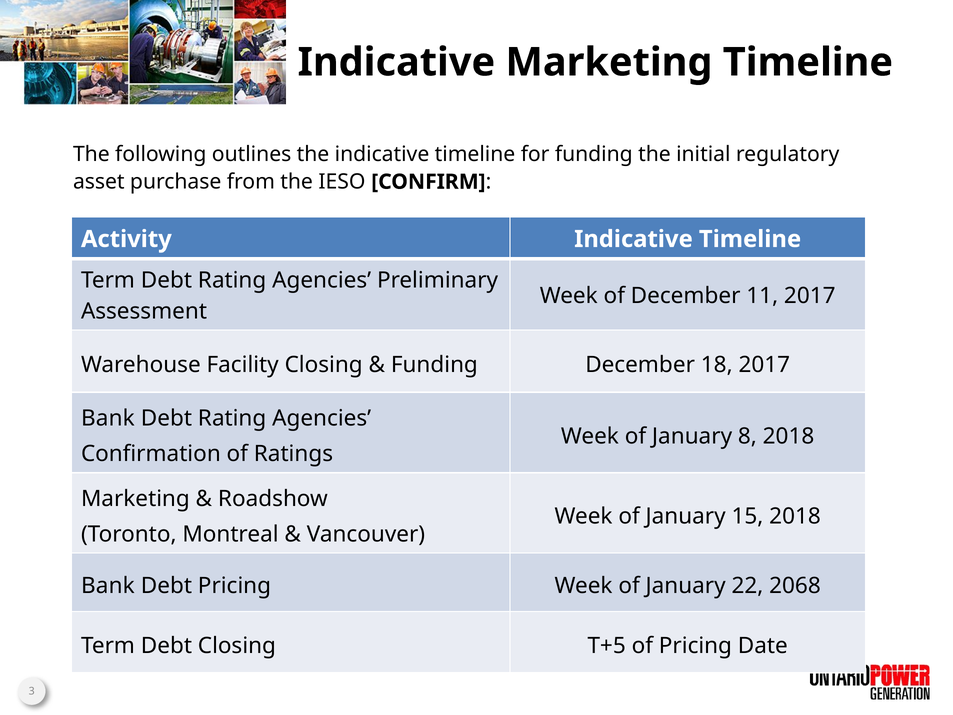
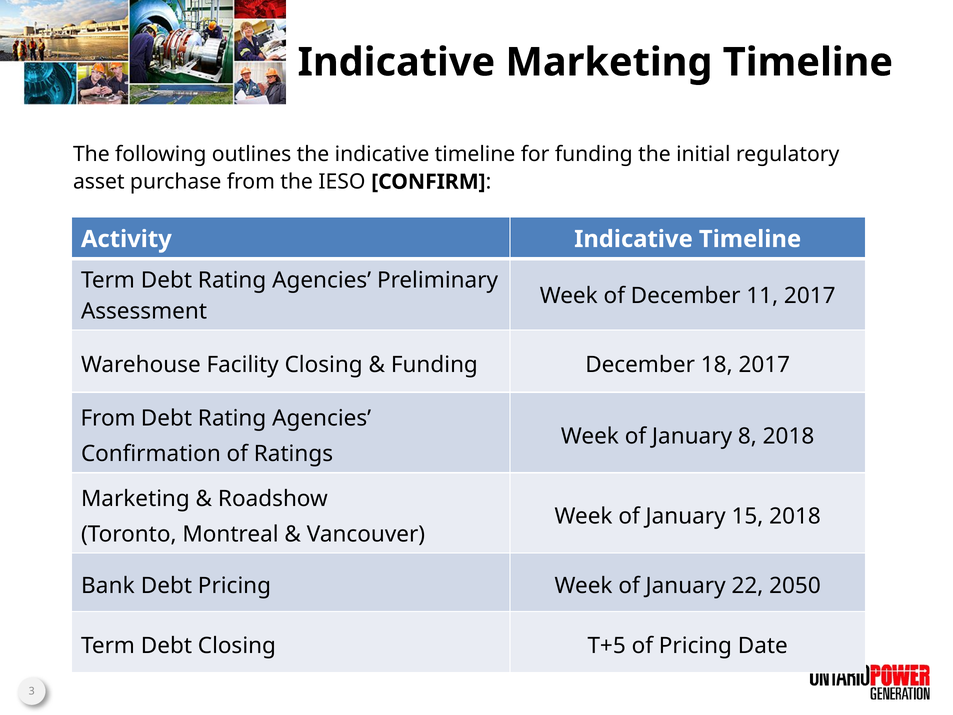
Bank at (108, 418): Bank -> From
2068: 2068 -> 2050
